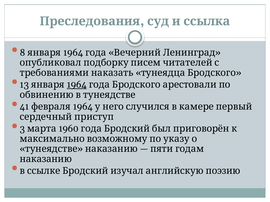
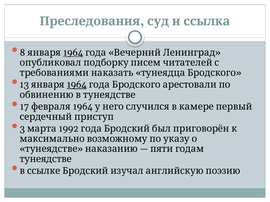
1964 at (73, 53) underline: none -> present
41: 41 -> 17
1960: 1960 -> 1992
наказанию at (46, 159): наказанию -> тунеядстве
